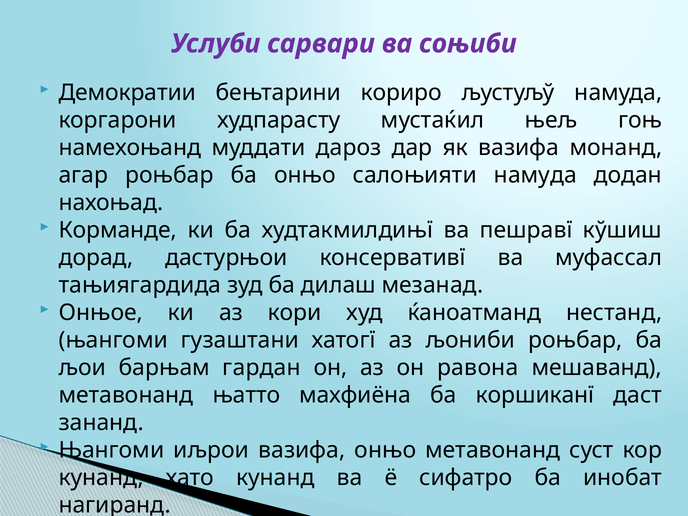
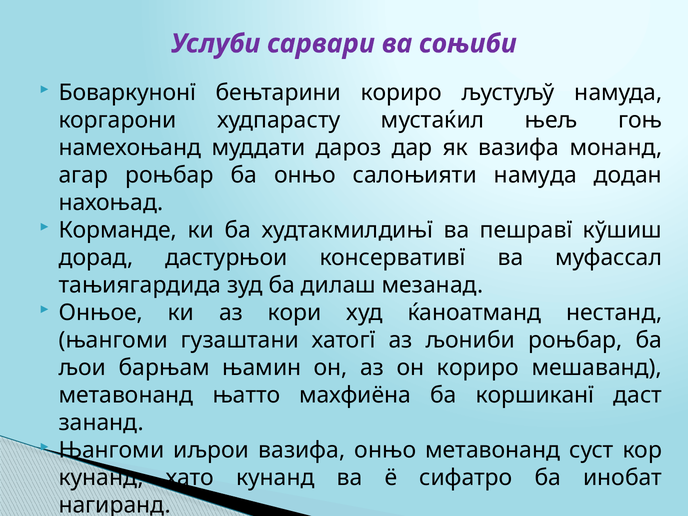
Демократии: Демократии -> Боваркунонї
гардан: гардан -> њамин
он равона: равона -> кориро
